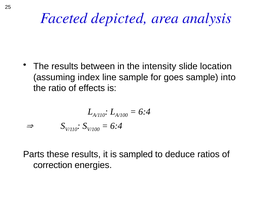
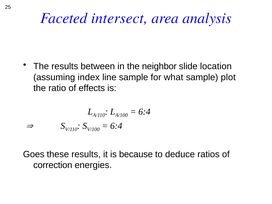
depicted: depicted -> intersect
intensity: intensity -> neighbor
goes: goes -> what
into: into -> plot
Parts: Parts -> Goes
sampled: sampled -> because
